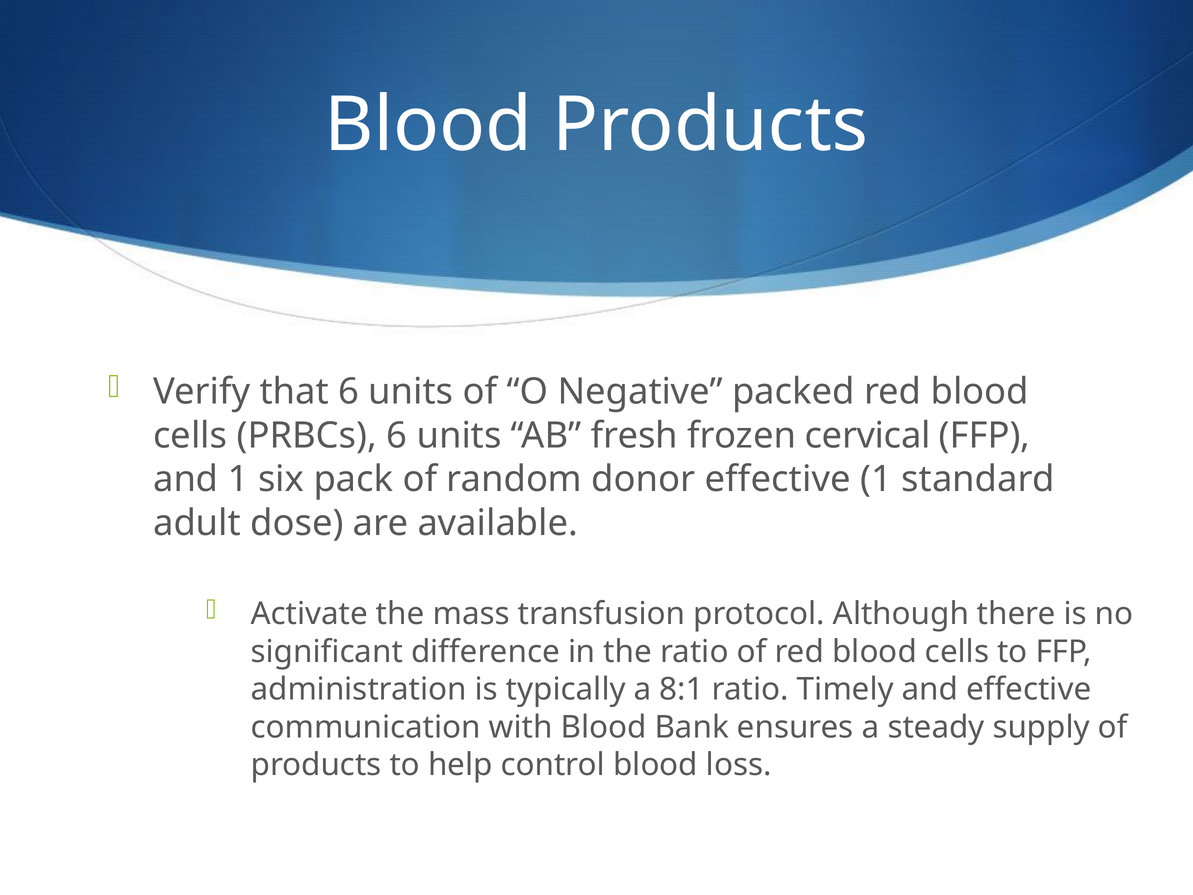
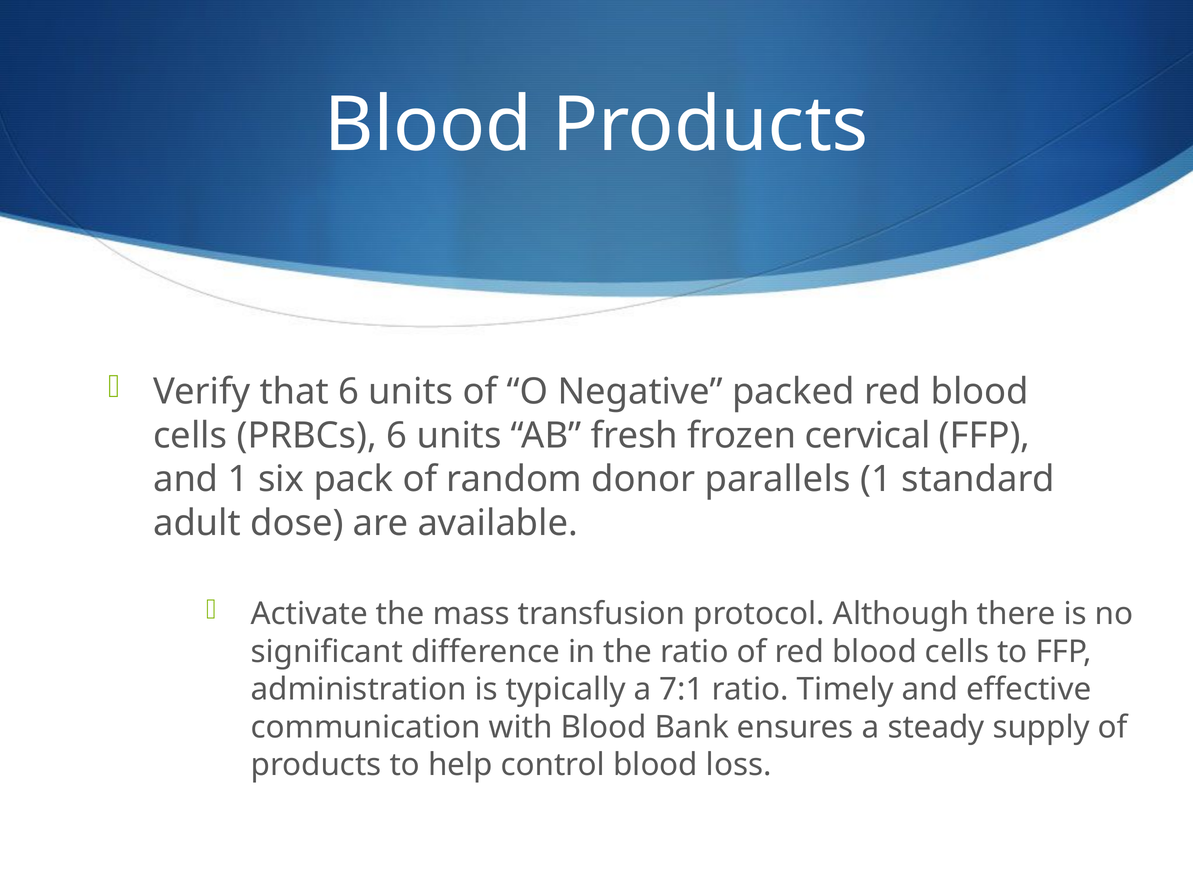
donor effective: effective -> parallels
8:1: 8:1 -> 7:1
